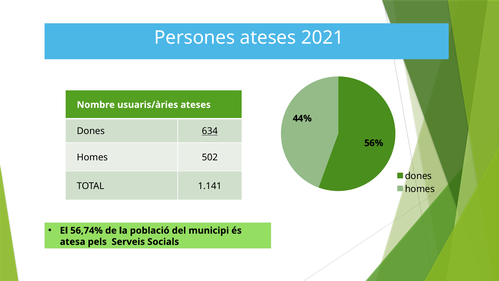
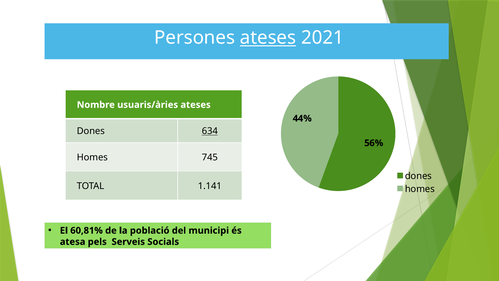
ateses at (268, 38) underline: none -> present
502: 502 -> 745
56,74%: 56,74% -> 60,81%
